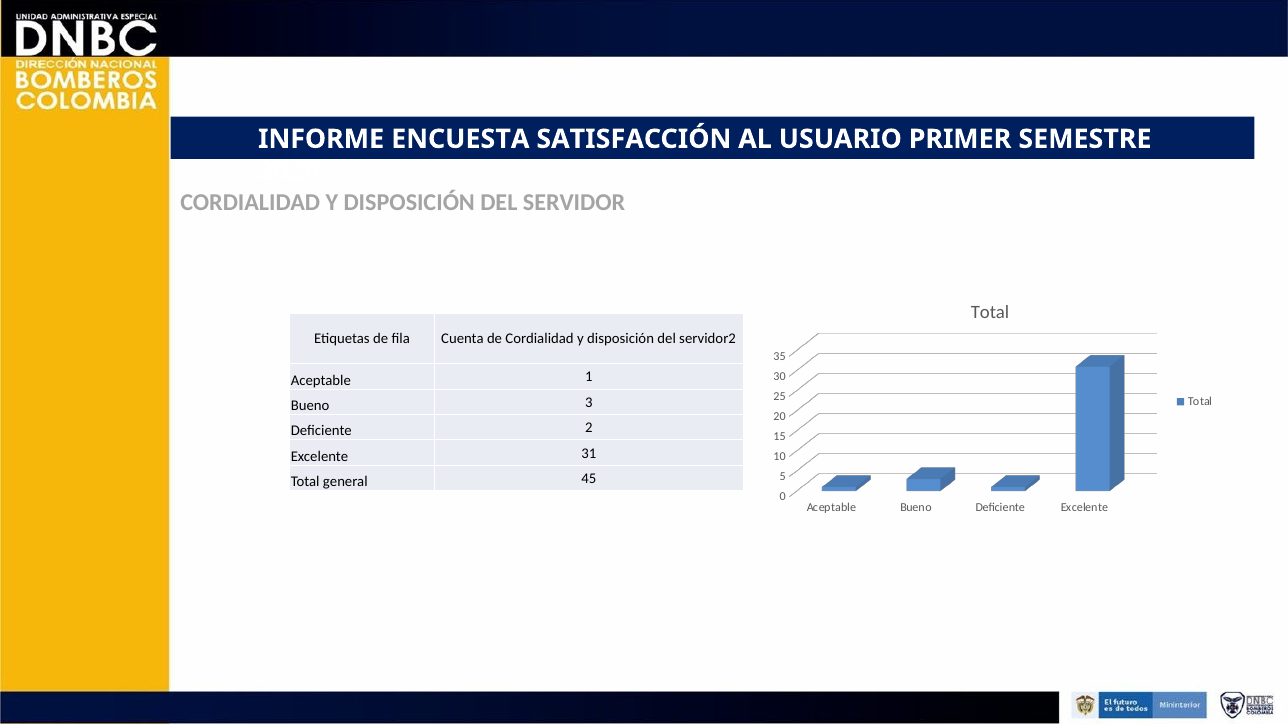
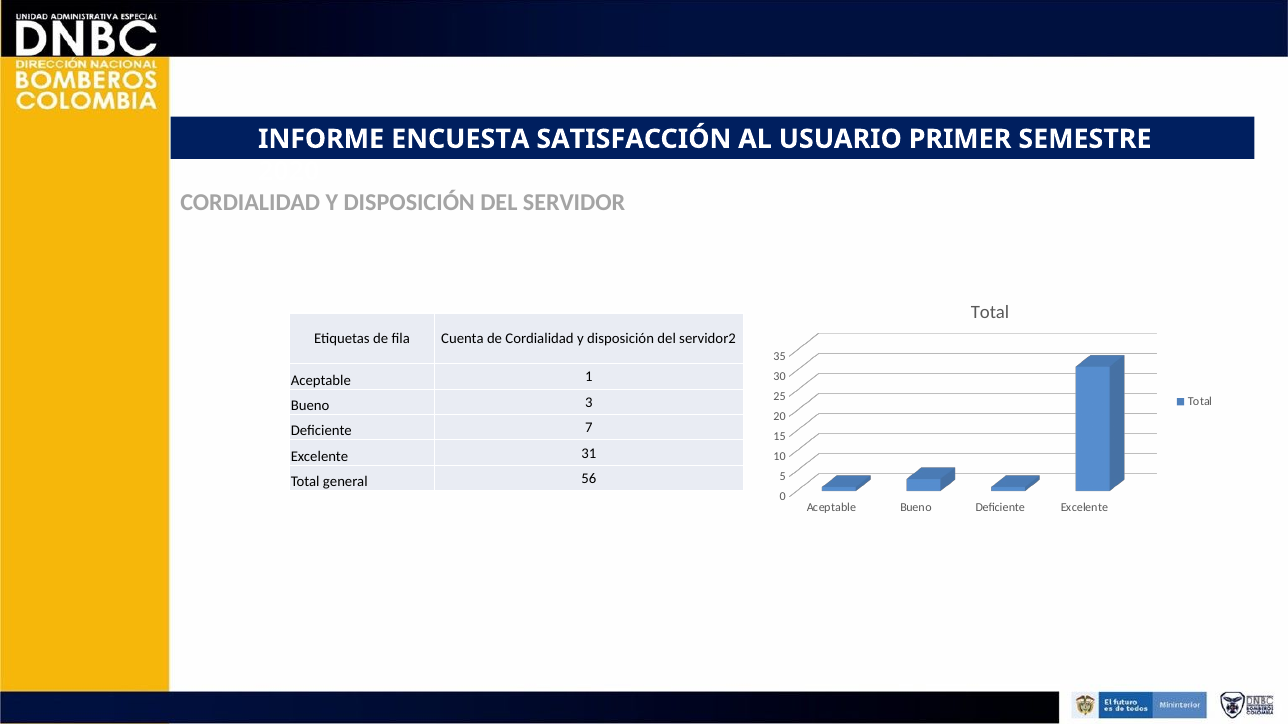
2: 2 -> 7
45: 45 -> 56
